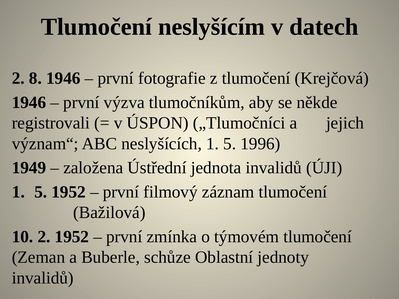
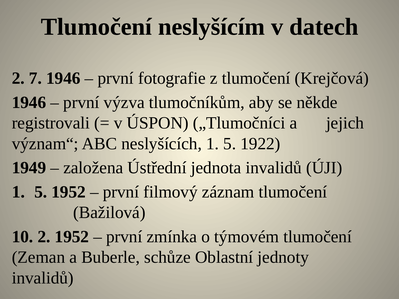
8: 8 -> 7
1996: 1996 -> 1922
